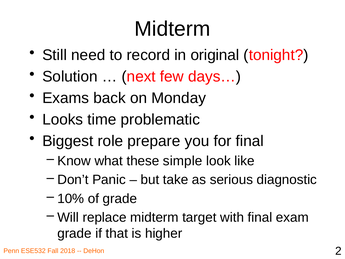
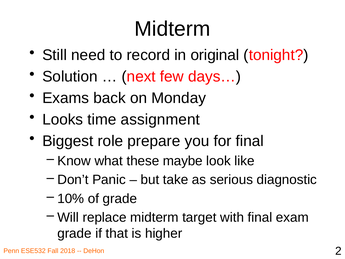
problematic: problematic -> assignment
simple: simple -> maybe
